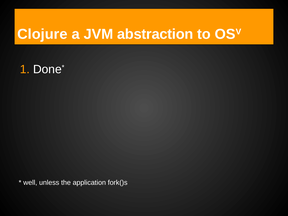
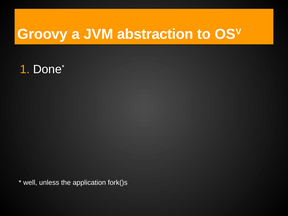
Clojure: Clojure -> Groovy
